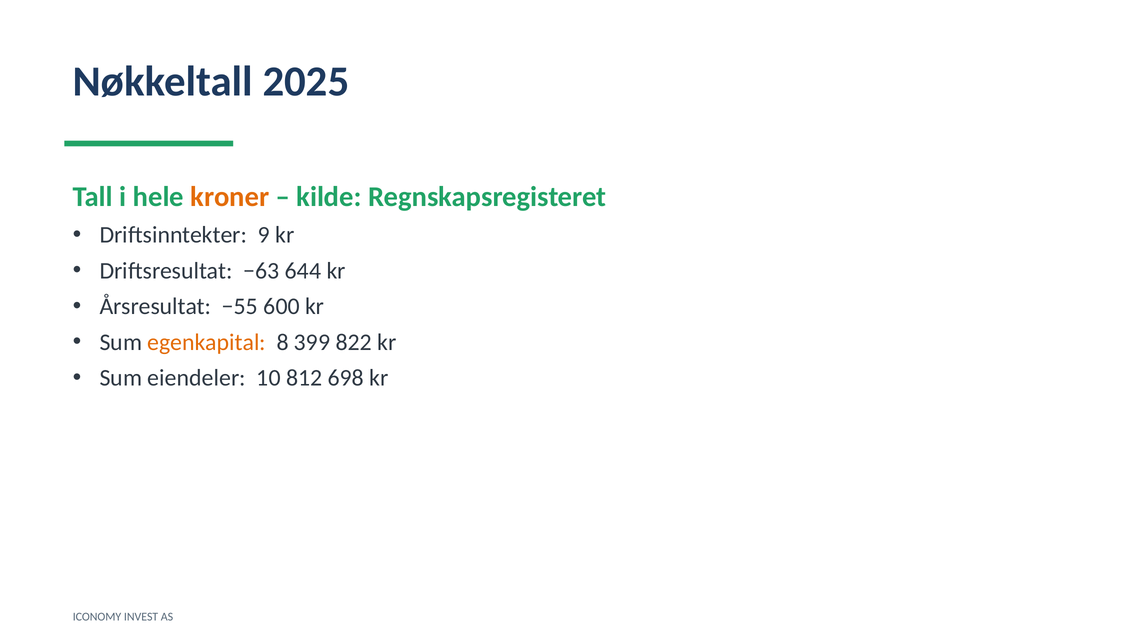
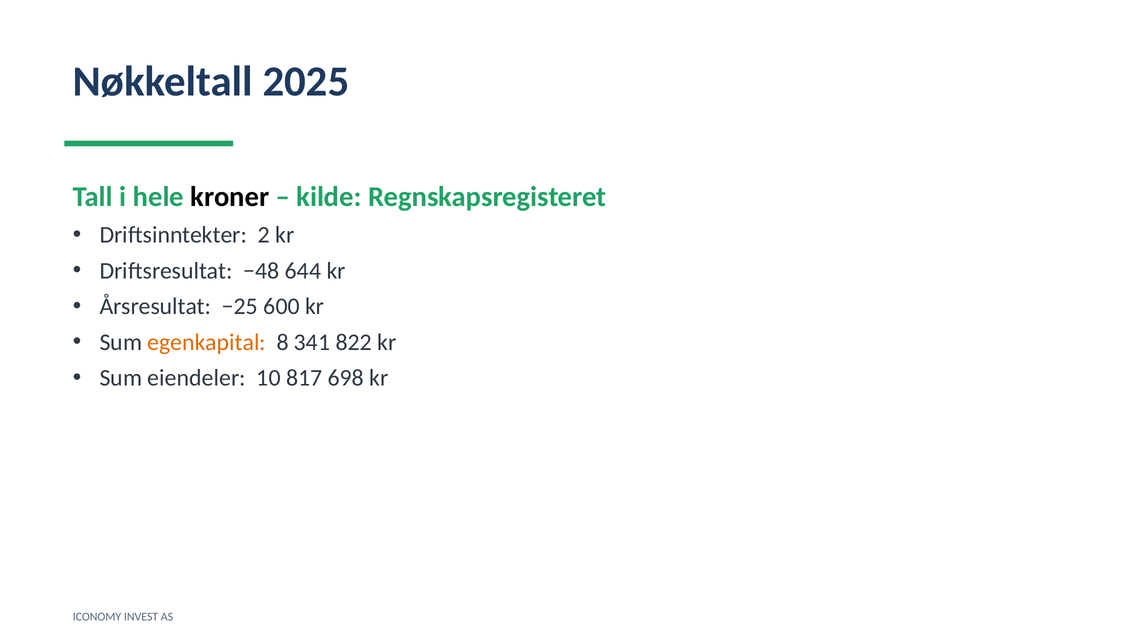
kroner colour: orange -> black
9: 9 -> 2
−63: −63 -> −48
−55: −55 -> −25
399: 399 -> 341
812: 812 -> 817
